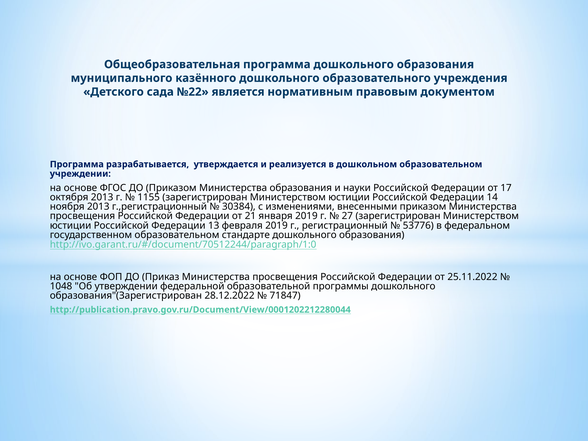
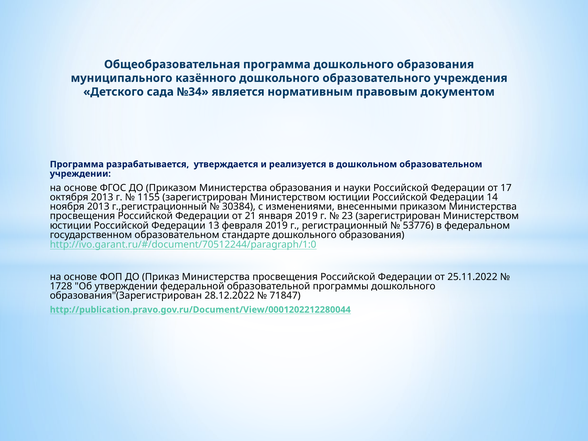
№22: №22 -> №34
27: 27 -> 23
1048: 1048 -> 1728
